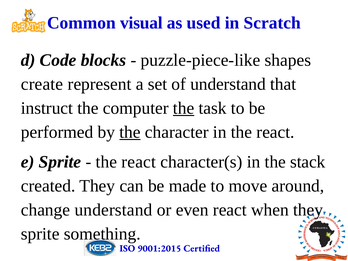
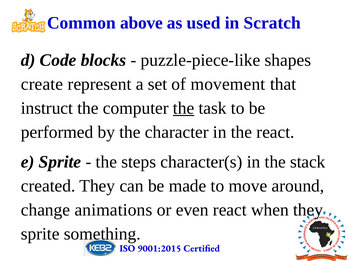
visual: visual -> above
of understand: understand -> movement
the at (130, 132) underline: present -> none
react at (139, 162): react -> steps
change understand: understand -> animations
